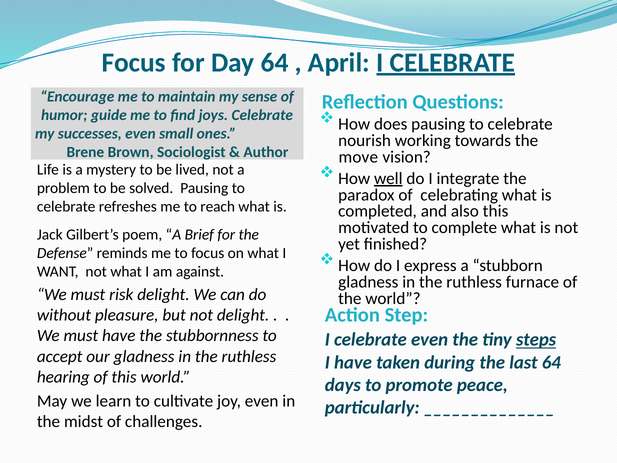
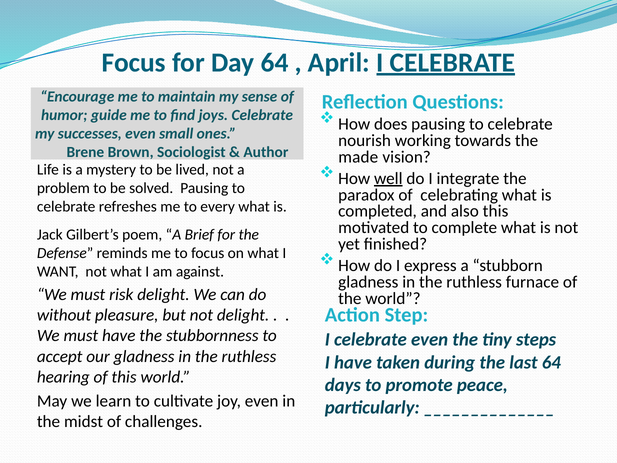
move: move -> made
reach: reach -> every
steps underline: present -> none
